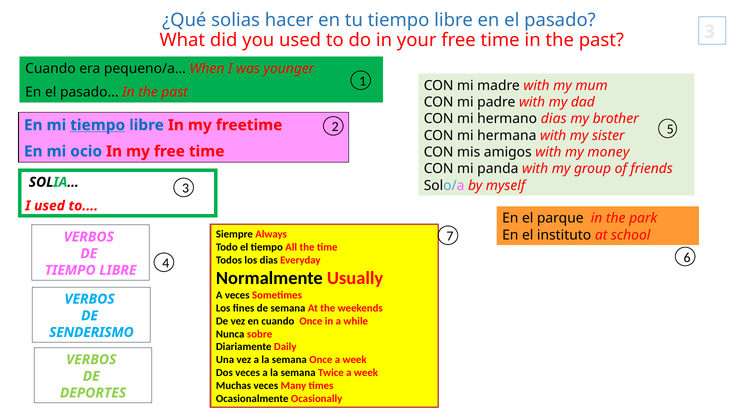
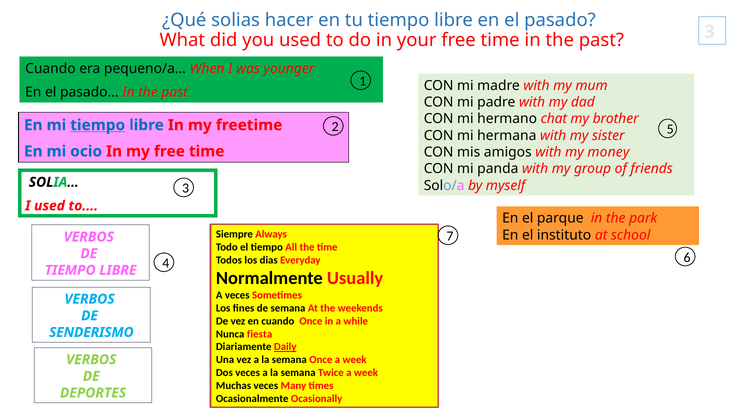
hermano dias: dias -> chat
sobre: sobre -> fiesta
Daily underline: none -> present
